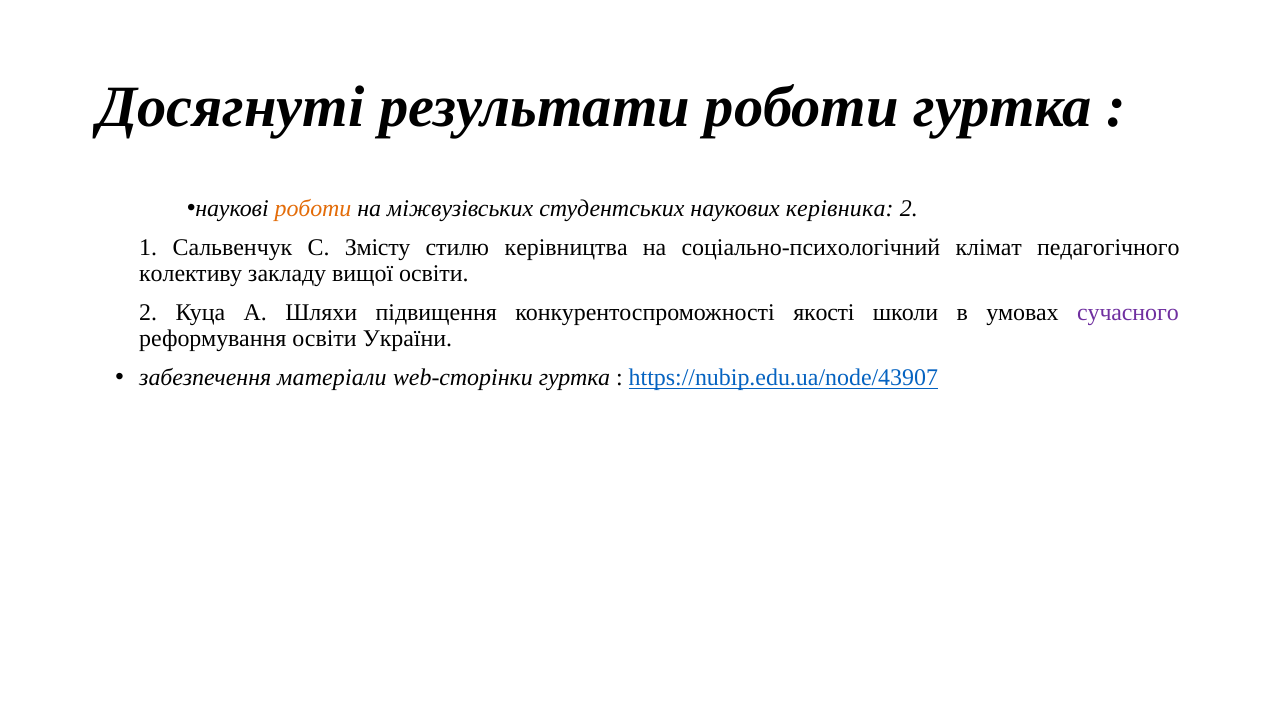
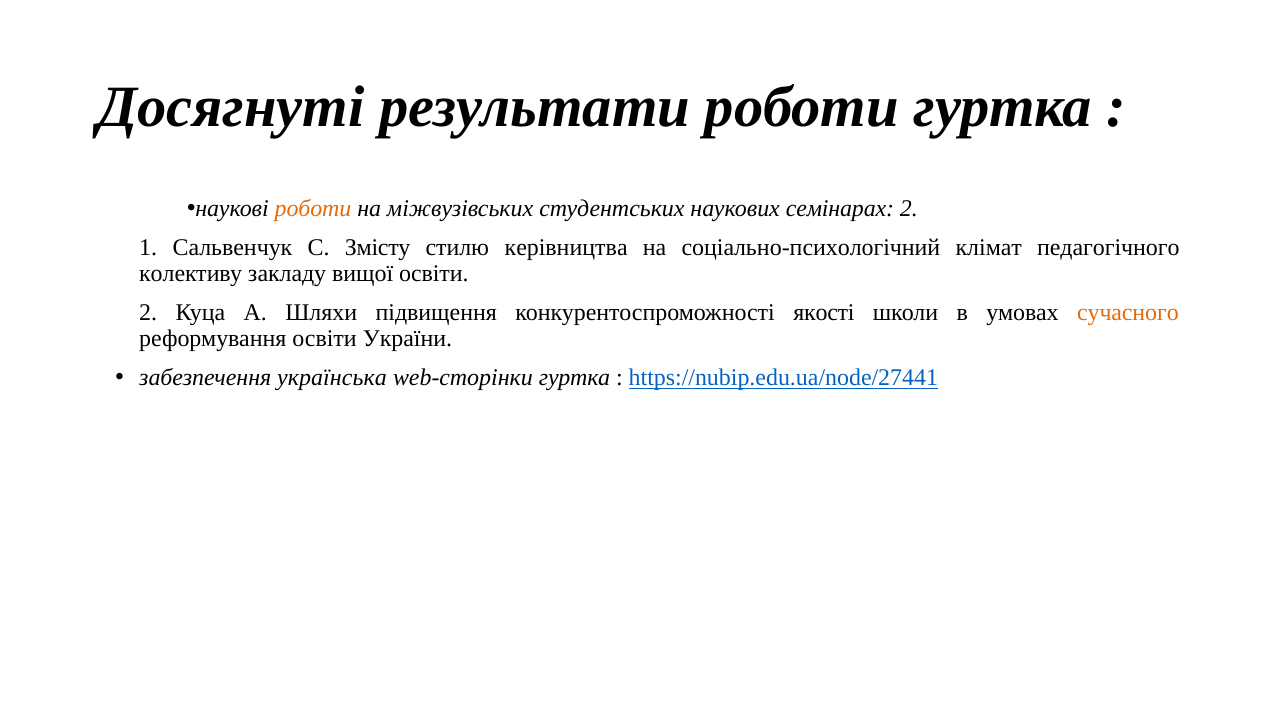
керівника: керівника -> семінарах
сучасного colour: purple -> orange
матеріали: матеріали -> українська
https://nubip.edu.ua/node/43907: https://nubip.edu.ua/node/43907 -> https://nubip.edu.ua/node/27441
